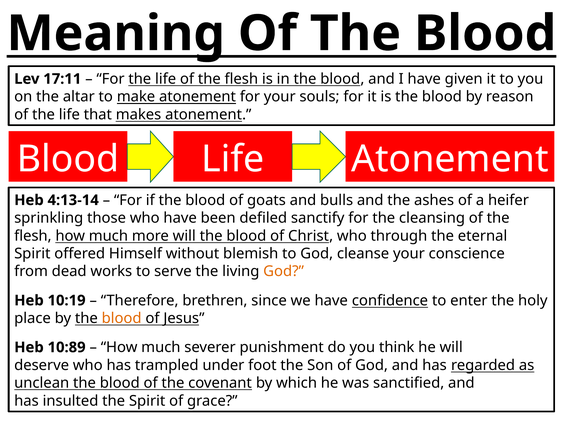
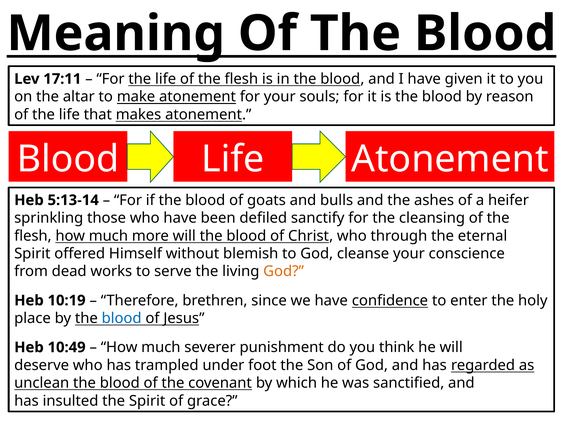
4:13-14: 4:13-14 -> 5:13-14
blood at (122, 318) colour: orange -> blue
10:89: 10:89 -> 10:49
